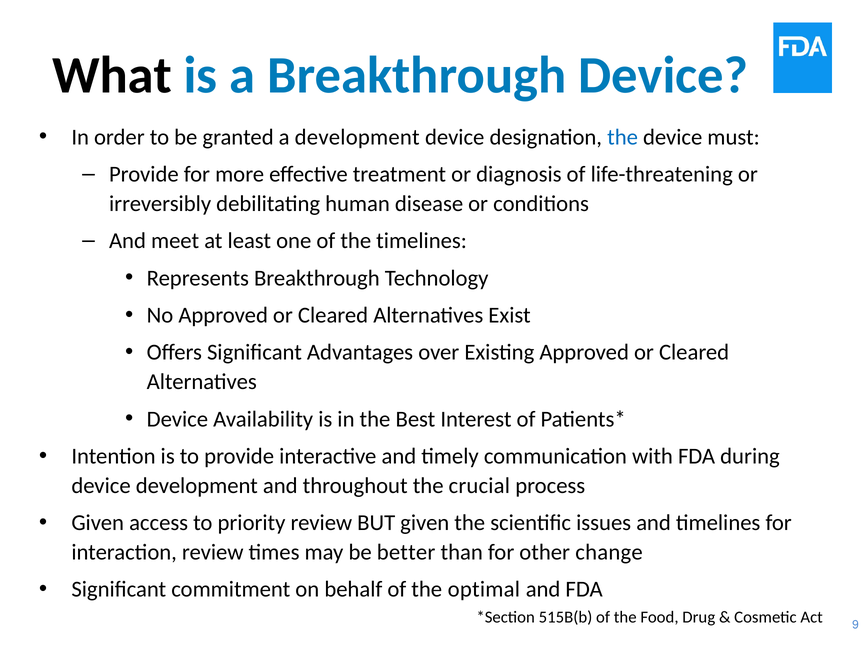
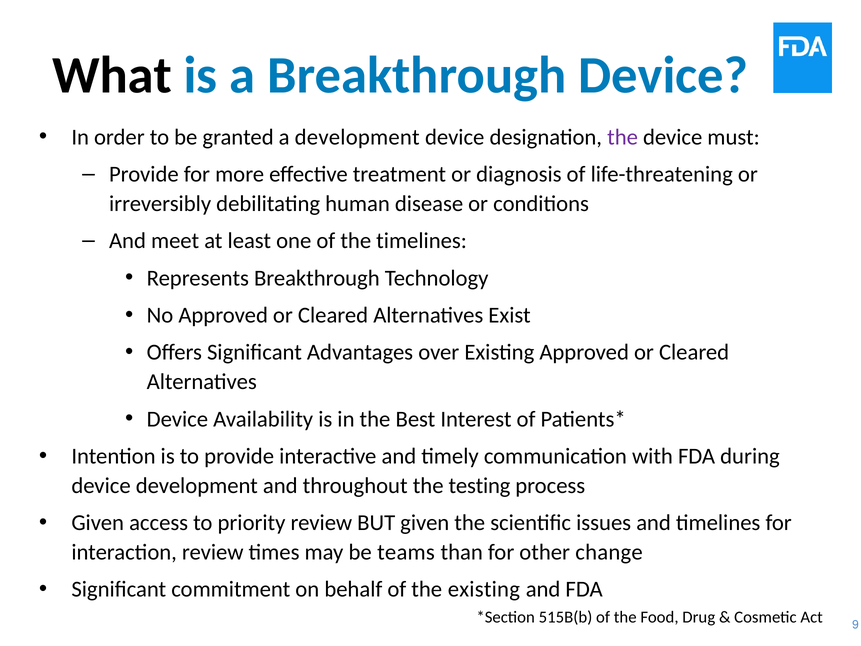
the at (623, 137) colour: blue -> purple
crucial: crucial -> testing
better: better -> teams
the optimal: optimal -> existing
